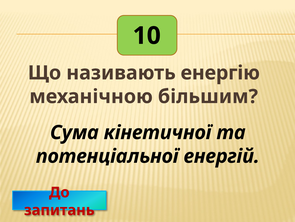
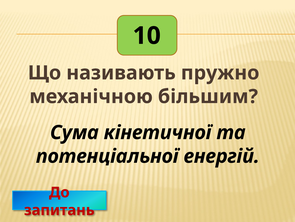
енергію: енергію -> пружно
